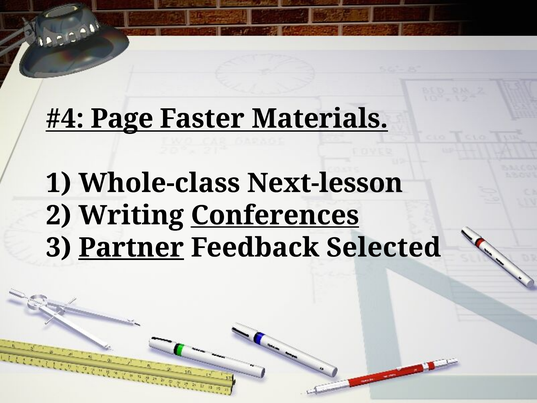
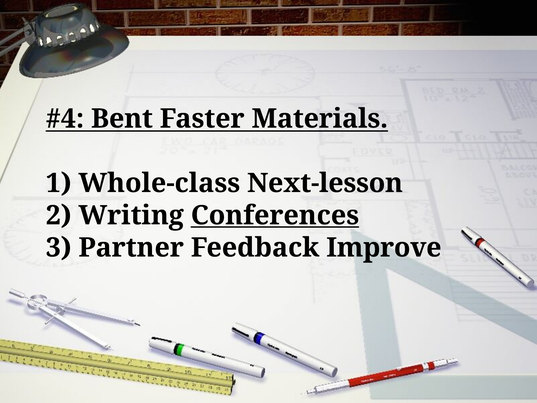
Page: Page -> Bent
Partner underline: present -> none
Selected: Selected -> Improve
